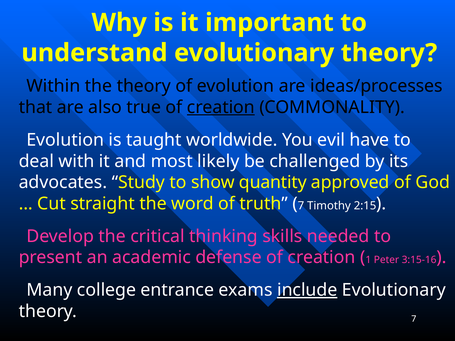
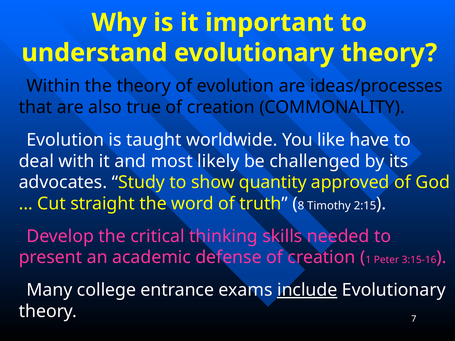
creation at (221, 107) underline: present -> none
evil: evil -> like
7 at (301, 206): 7 -> 8
